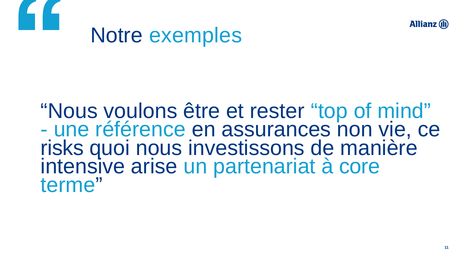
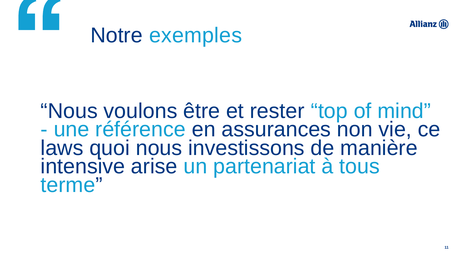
risks: risks -> laws
core: core -> tous
